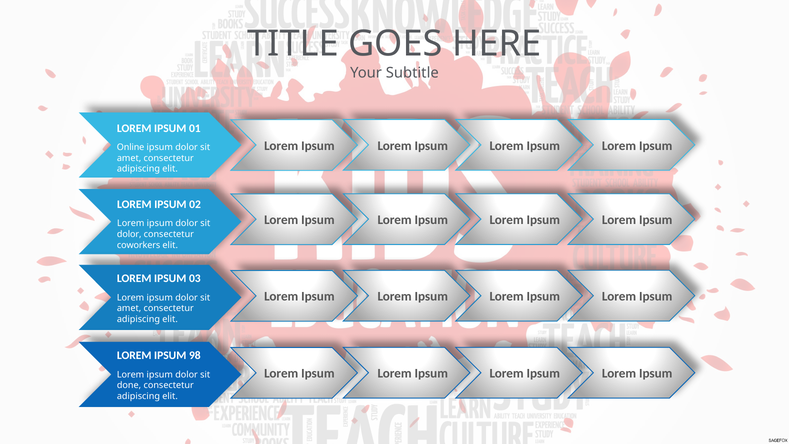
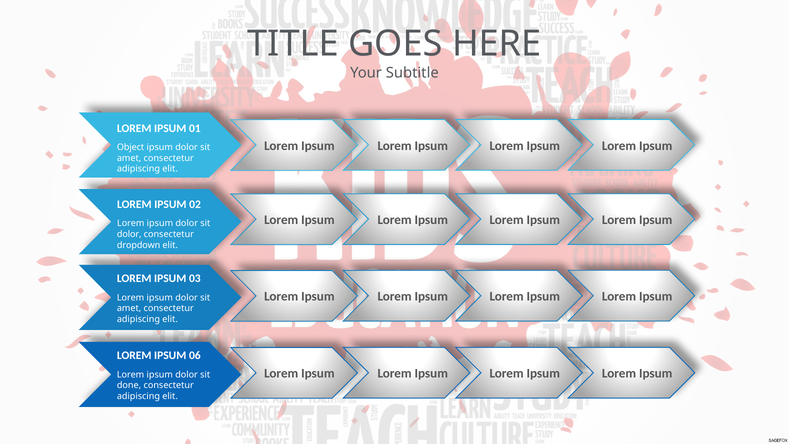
Online: Online -> Object
coworkers: coworkers -> dropdown
98: 98 -> 06
